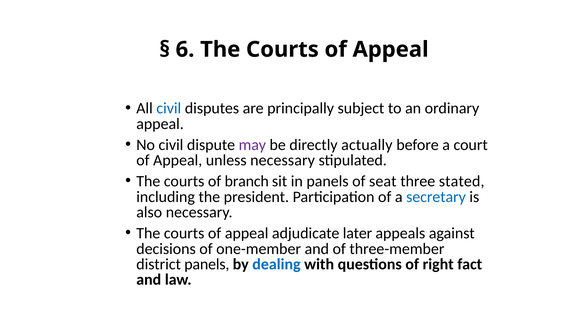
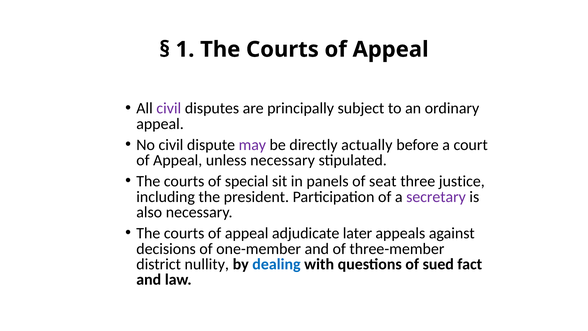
6: 6 -> 1
civil at (169, 108) colour: blue -> purple
branch: branch -> special
stated: stated -> justice
secretary colour: blue -> purple
district panels: panels -> nullity
right: right -> sued
